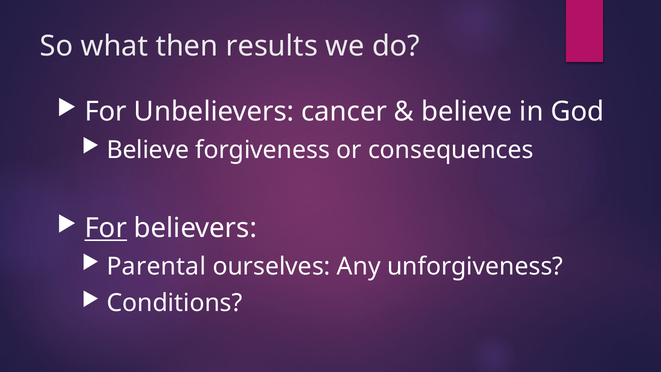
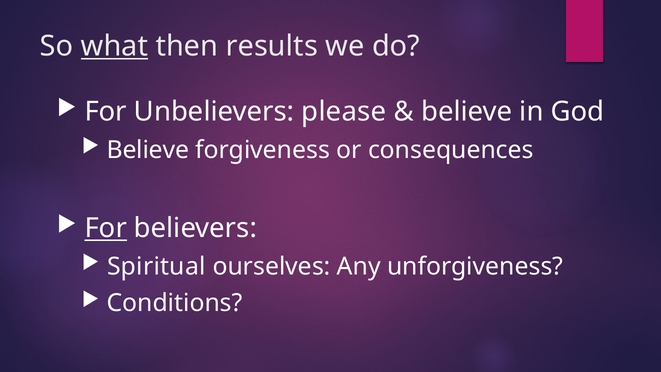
what underline: none -> present
cancer: cancer -> please
Parental: Parental -> Spiritual
